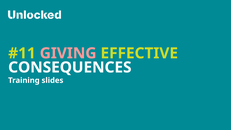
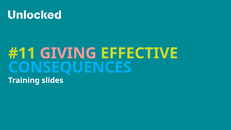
CONSEQUENCES colour: white -> light blue
